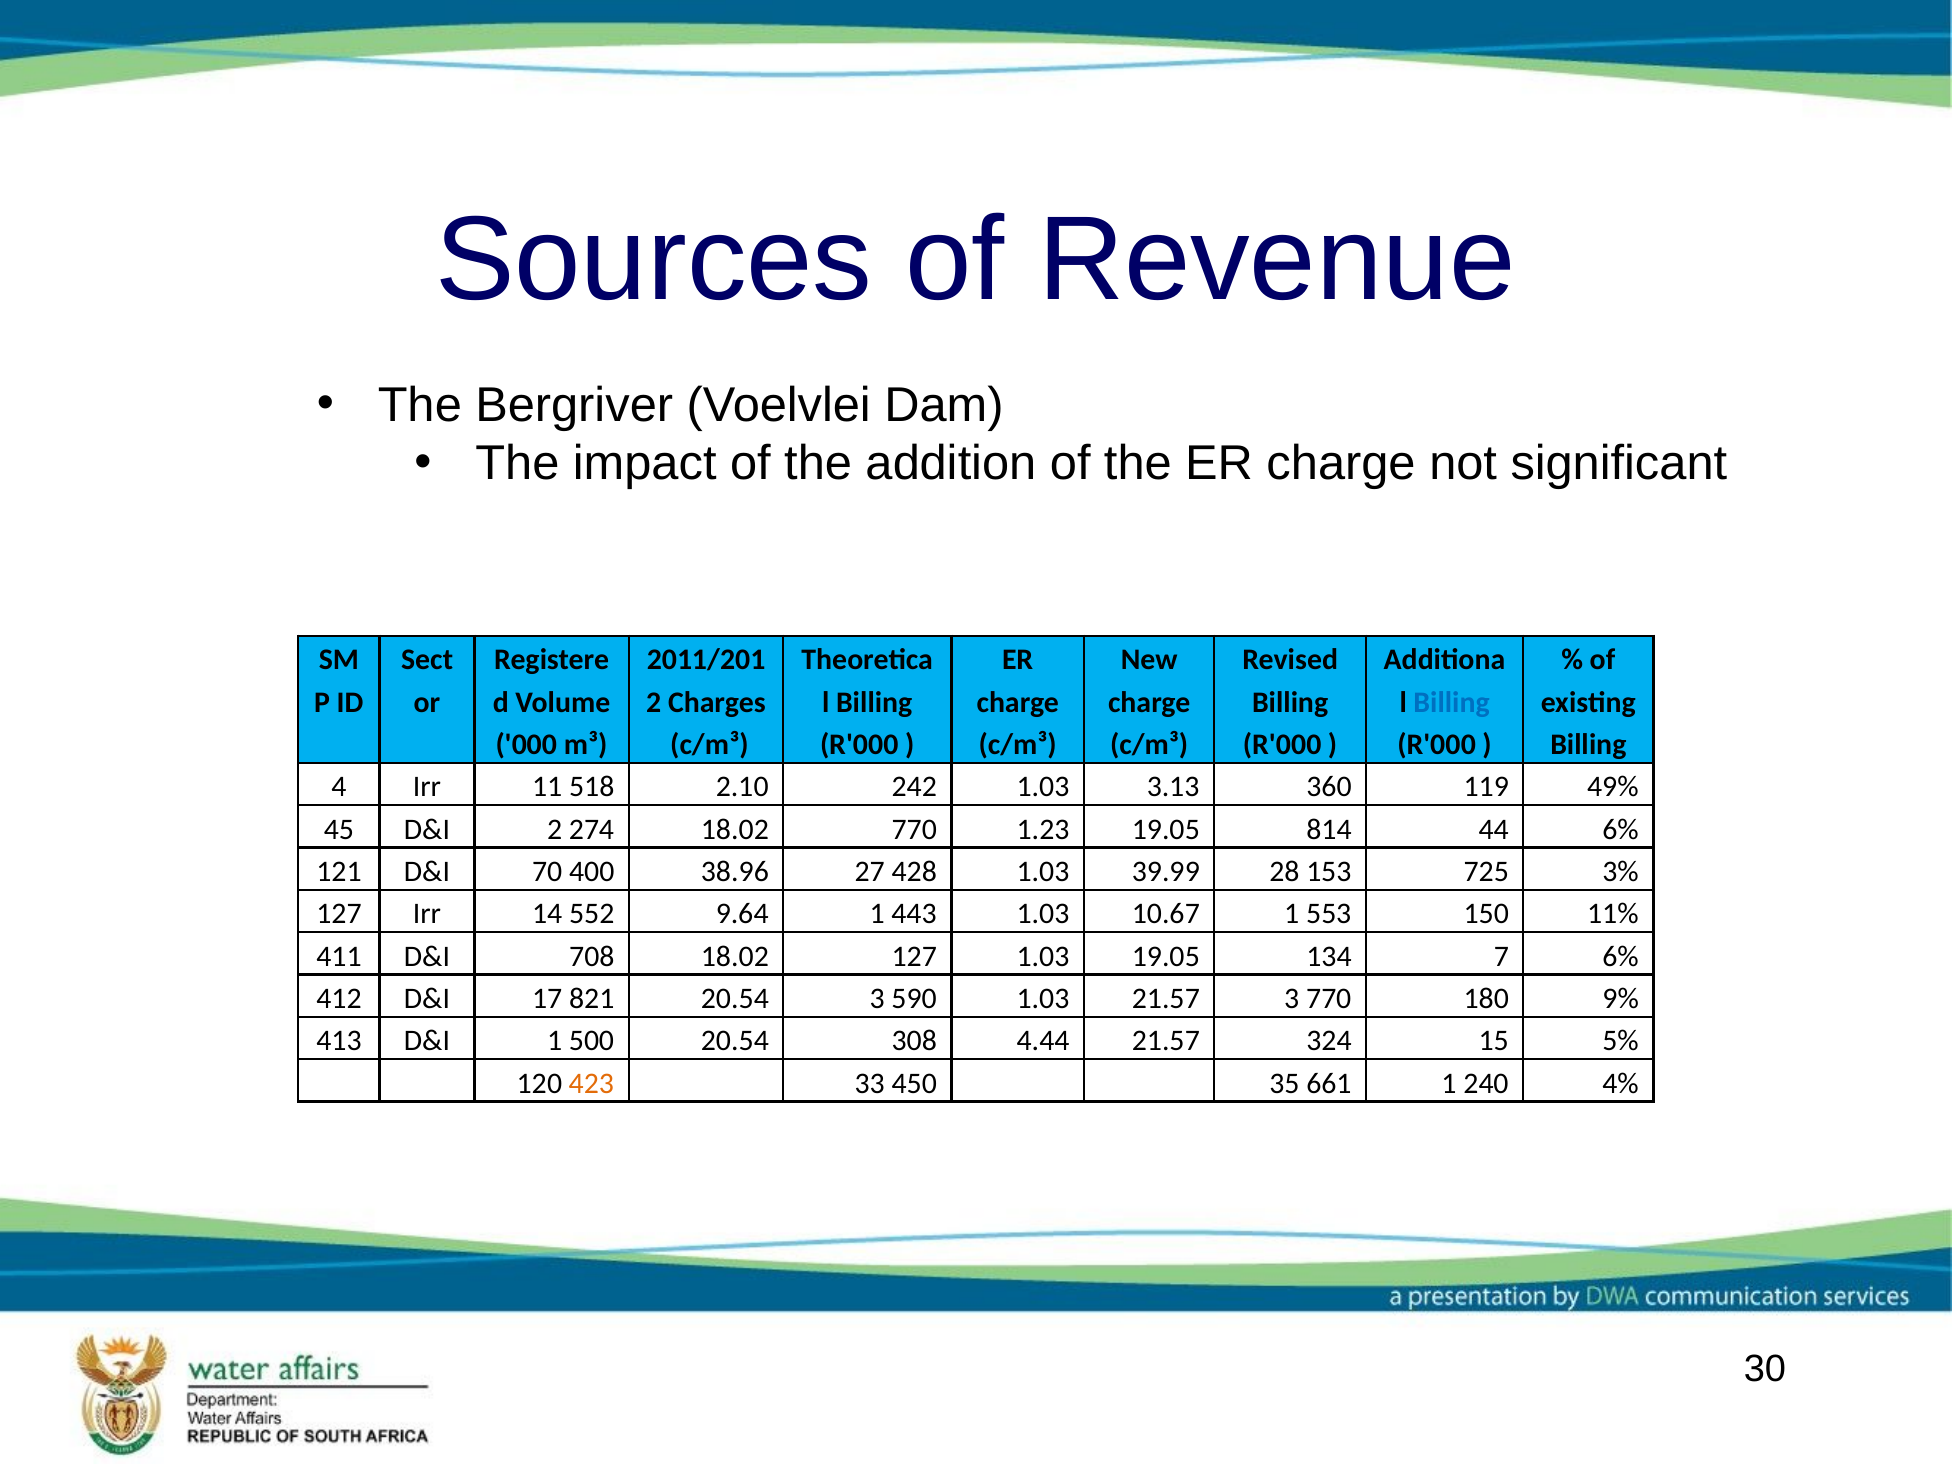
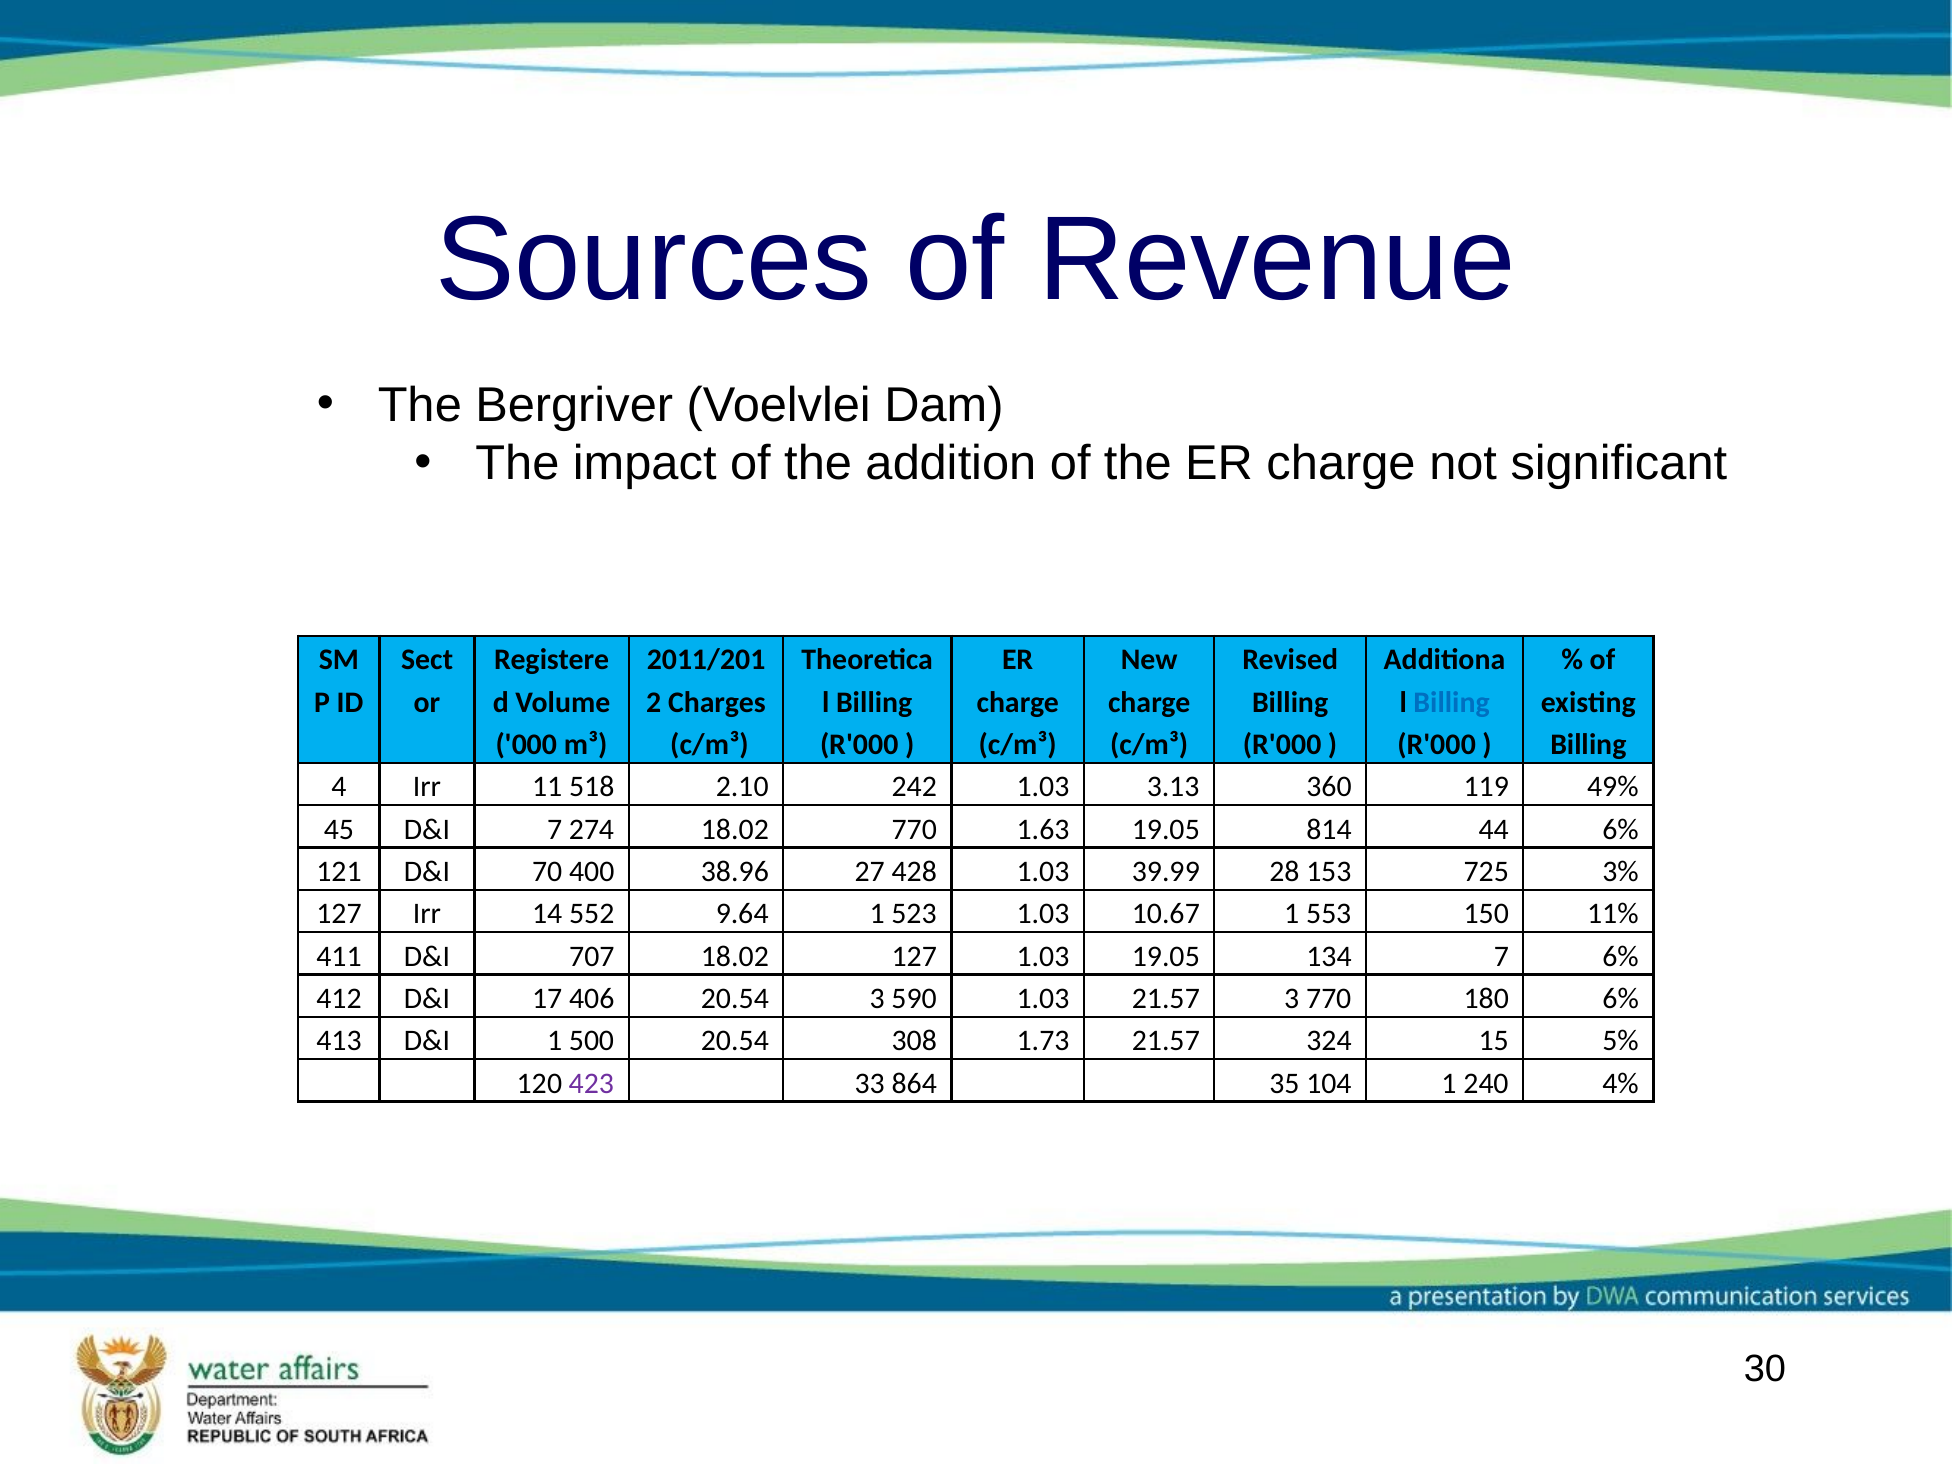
D&I 2: 2 -> 7
1.23: 1.23 -> 1.63
443: 443 -> 523
708: 708 -> 707
821: 821 -> 406
180 9%: 9% -> 6%
4.44: 4.44 -> 1.73
423 colour: orange -> purple
450: 450 -> 864
661: 661 -> 104
